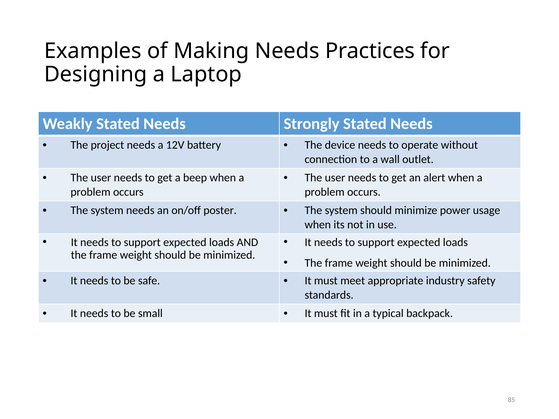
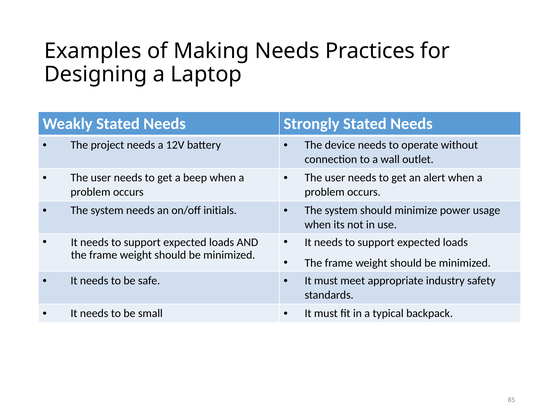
poster: poster -> initials
